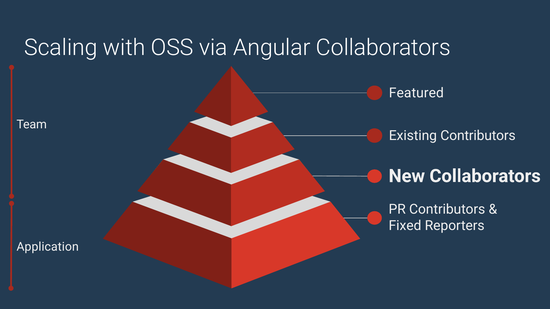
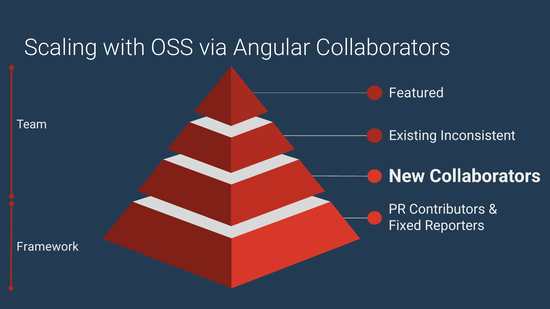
Existing Contributors: Contributors -> Inconsistent
Application: Application -> Framework
